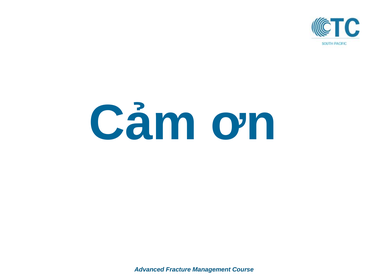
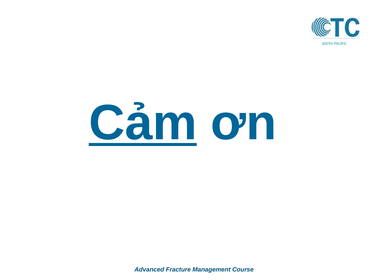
Cảm underline: none -> present
